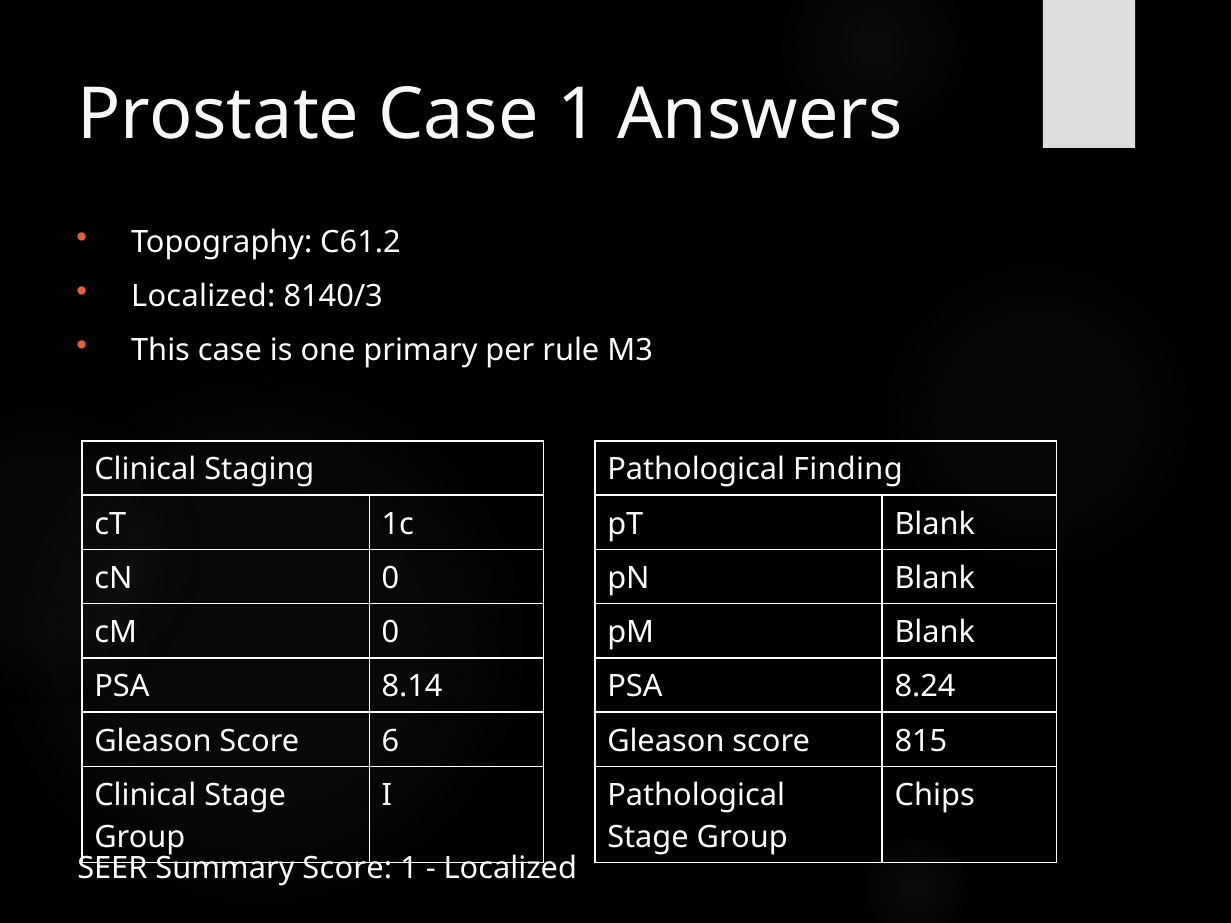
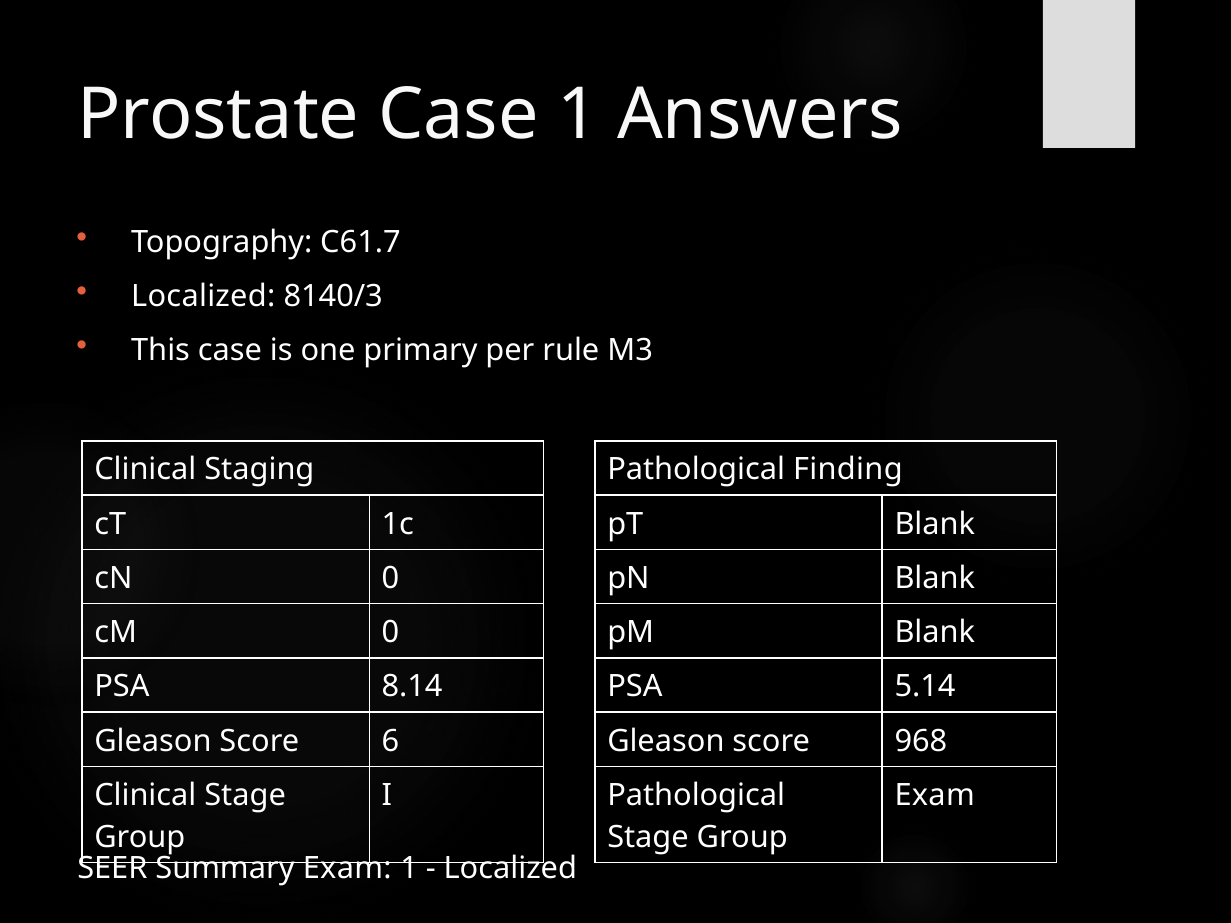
C61.2: C61.2 -> C61.7
8.24: 8.24 -> 5.14
815: 815 -> 968
Chips at (935, 795): Chips -> Exam
Summary Score: Score -> Exam
